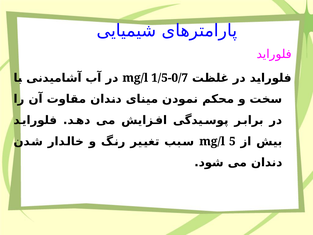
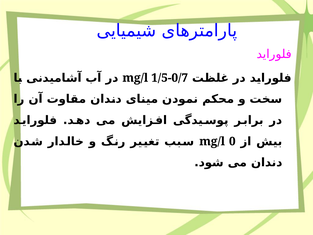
5: 5 -> 0
